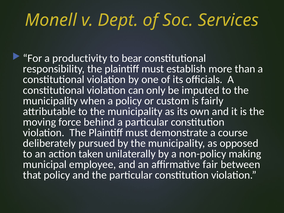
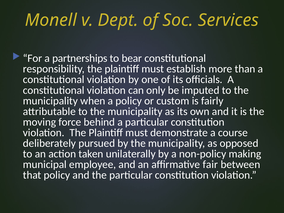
productivity: productivity -> partnerships
